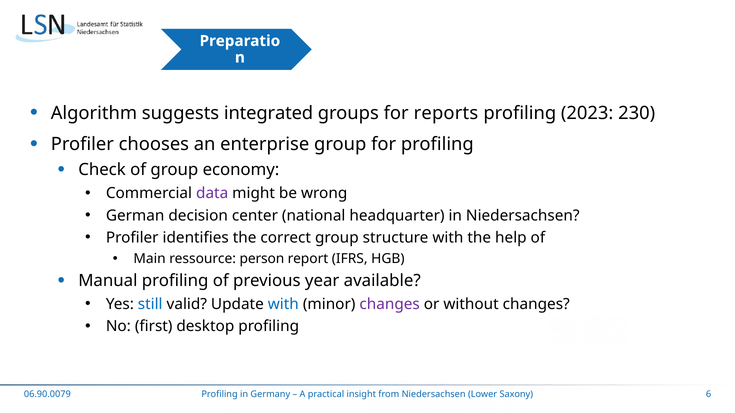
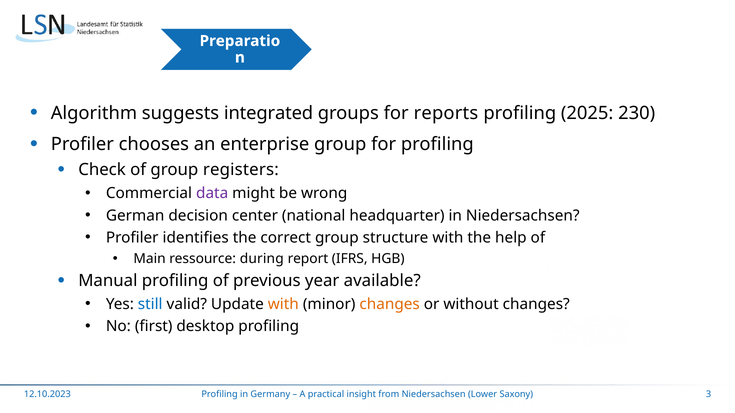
2023: 2023 -> 2025
economy: economy -> registers
person: person -> during
with at (283, 305) colour: blue -> orange
changes at (390, 305) colour: purple -> orange
06.90.0079: 06.90.0079 -> 12.10.2023
6: 6 -> 3
